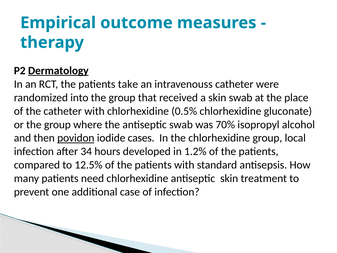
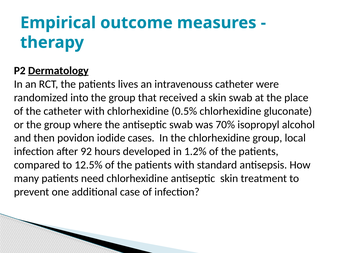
take: take -> lives
povidon underline: present -> none
34: 34 -> 92
